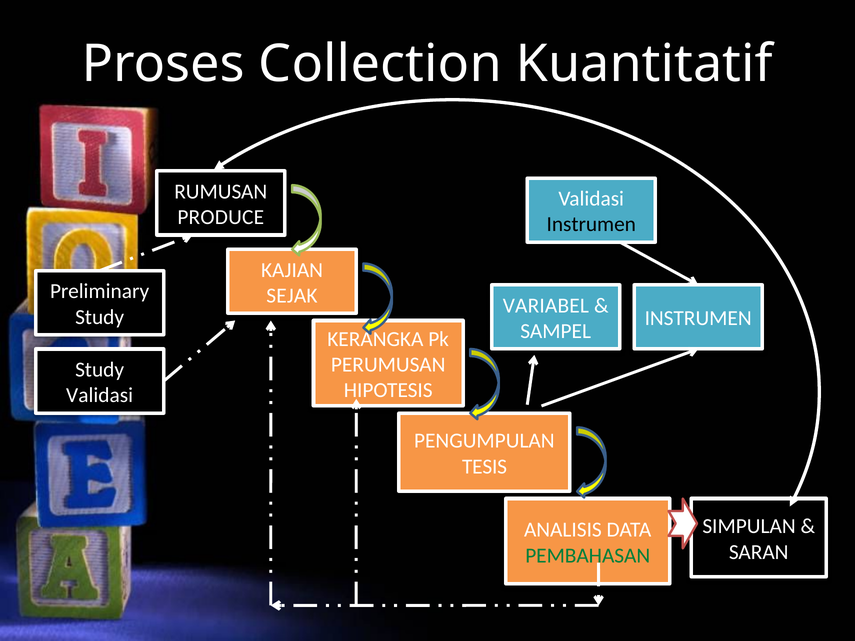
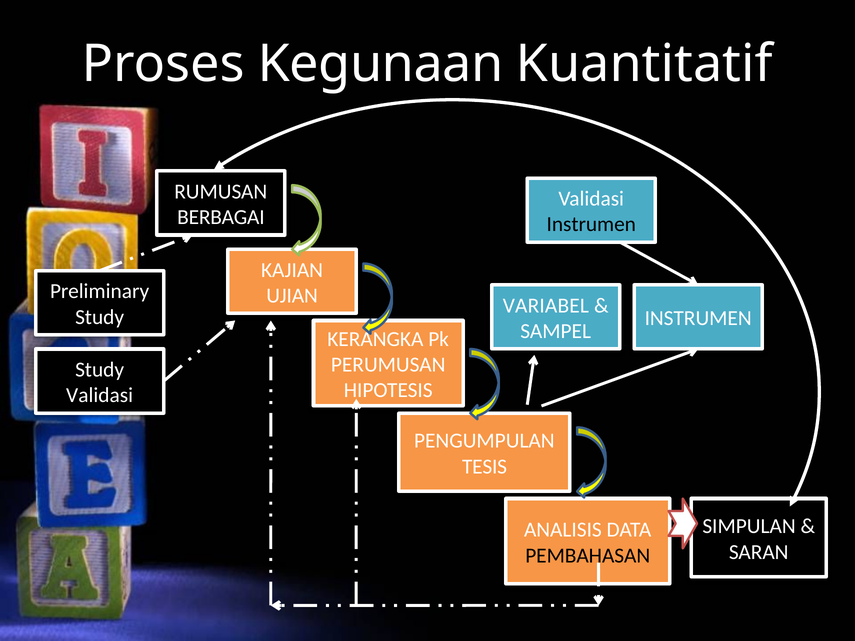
Collection: Collection -> Kegunaan
PRODUCE: PRODUCE -> BERBAGAI
SEJAK: SEJAK -> UJIAN
PEMBAHASAN colour: green -> black
